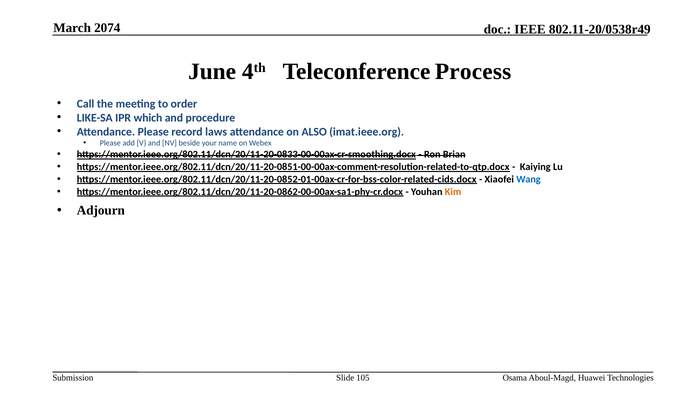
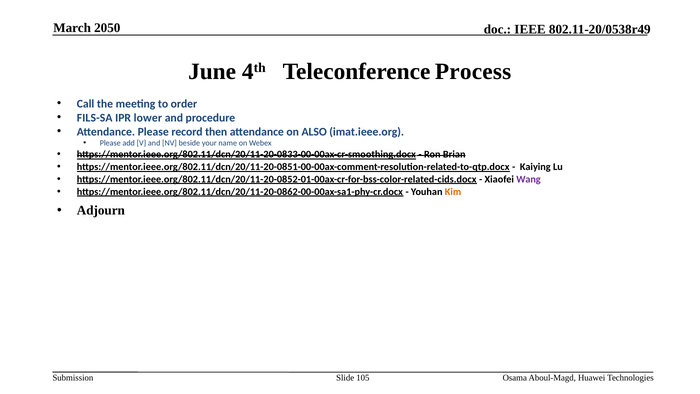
2074: 2074 -> 2050
LIKE-SA: LIKE-SA -> FILS-SA
which: which -> lower
laws: laws -> then
Wang colour: blue -> purple
